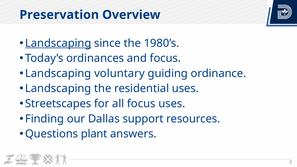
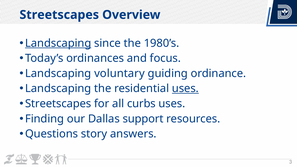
Preservation at (59, 15): Preservation -> Streetscapes
uses at (185, 89) underline: none -> present
all focus: focus -> curbs
plant: plant -> story
